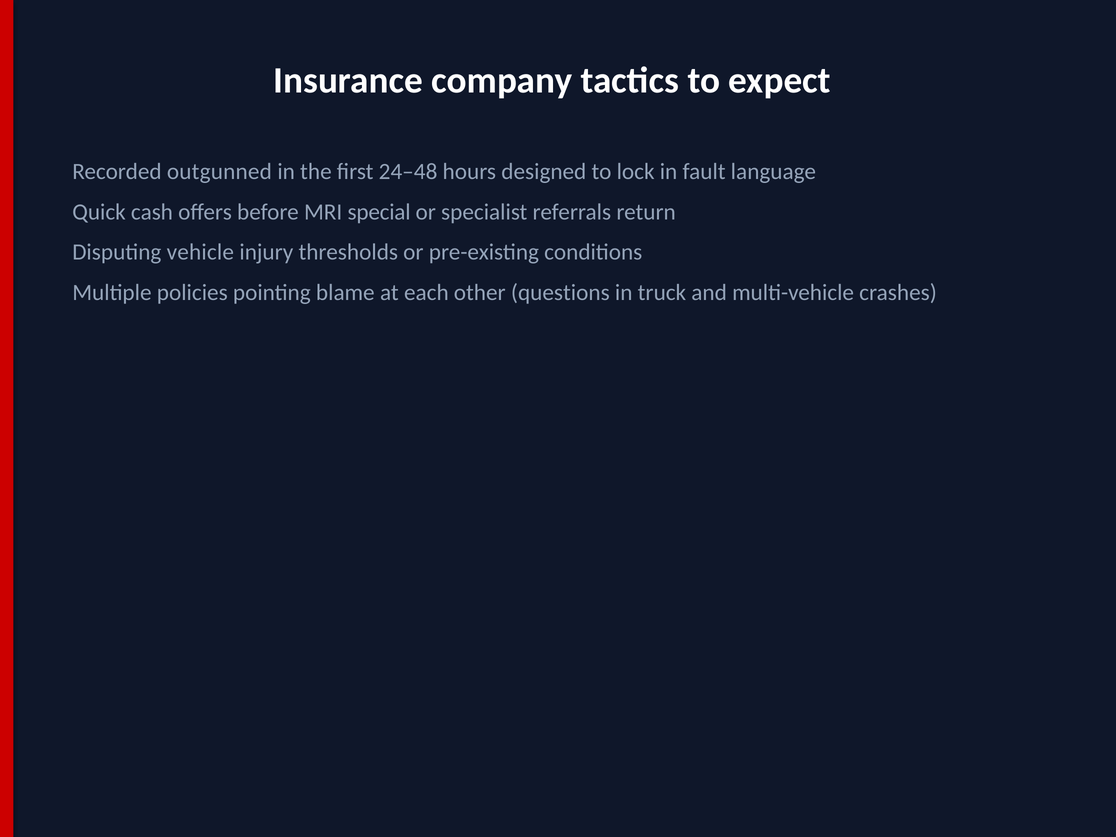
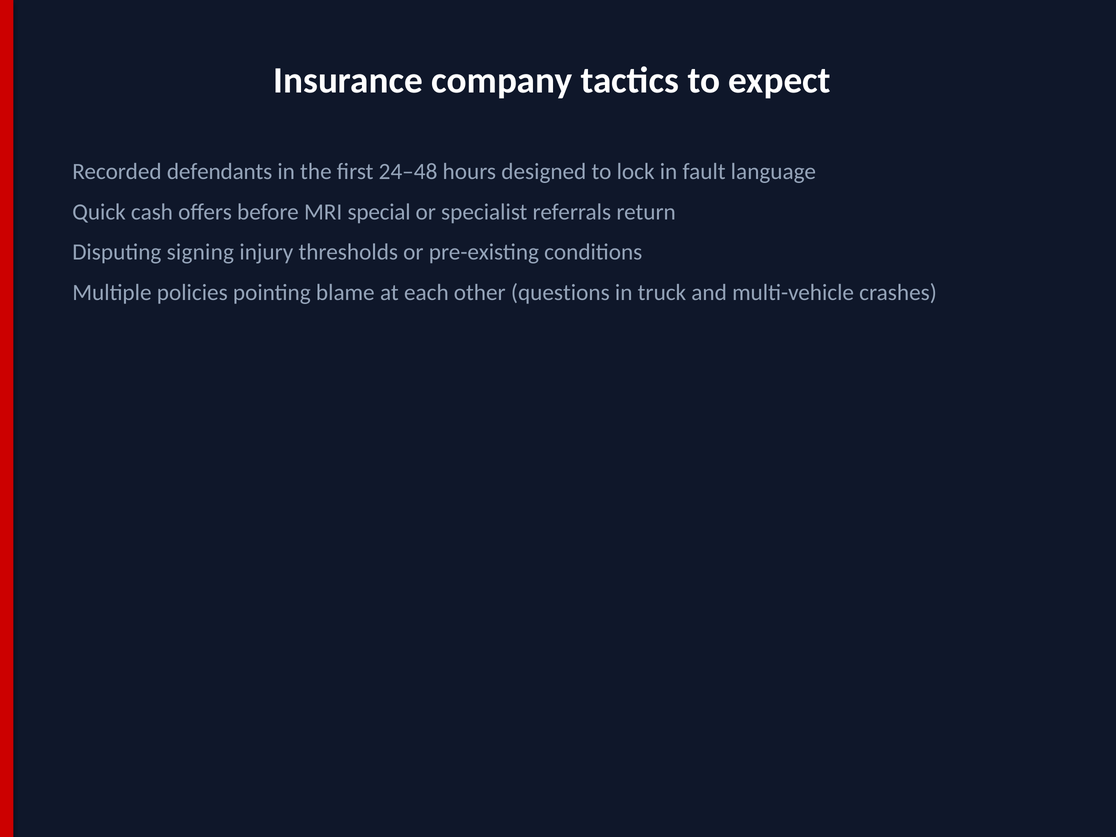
outgunned: outgunned -> defendants
vehicle: vehicle -> signing
